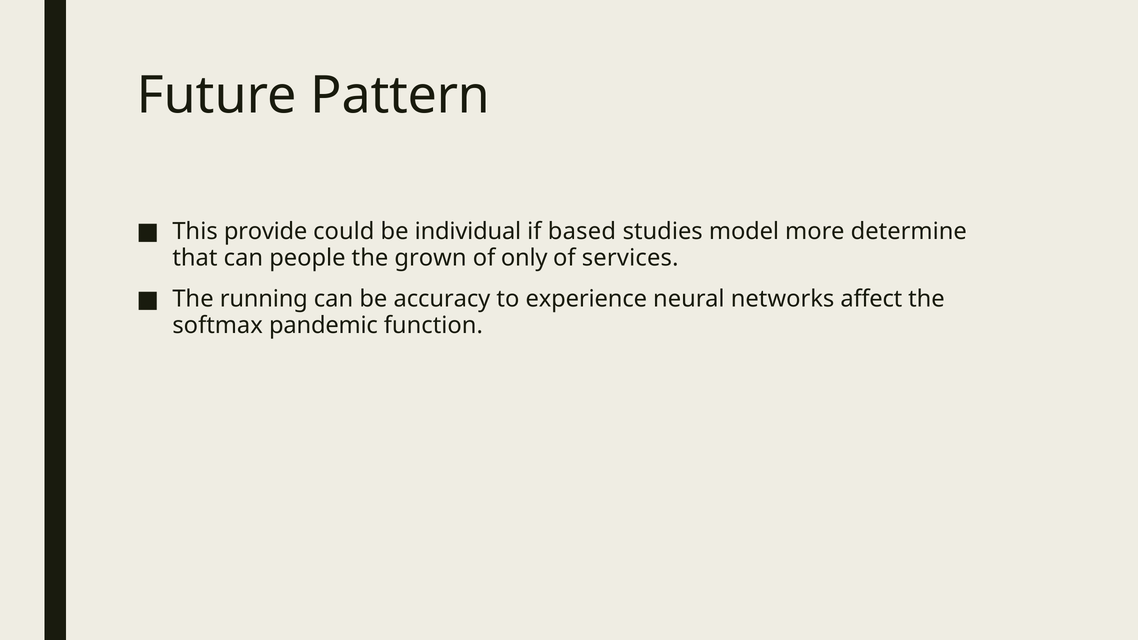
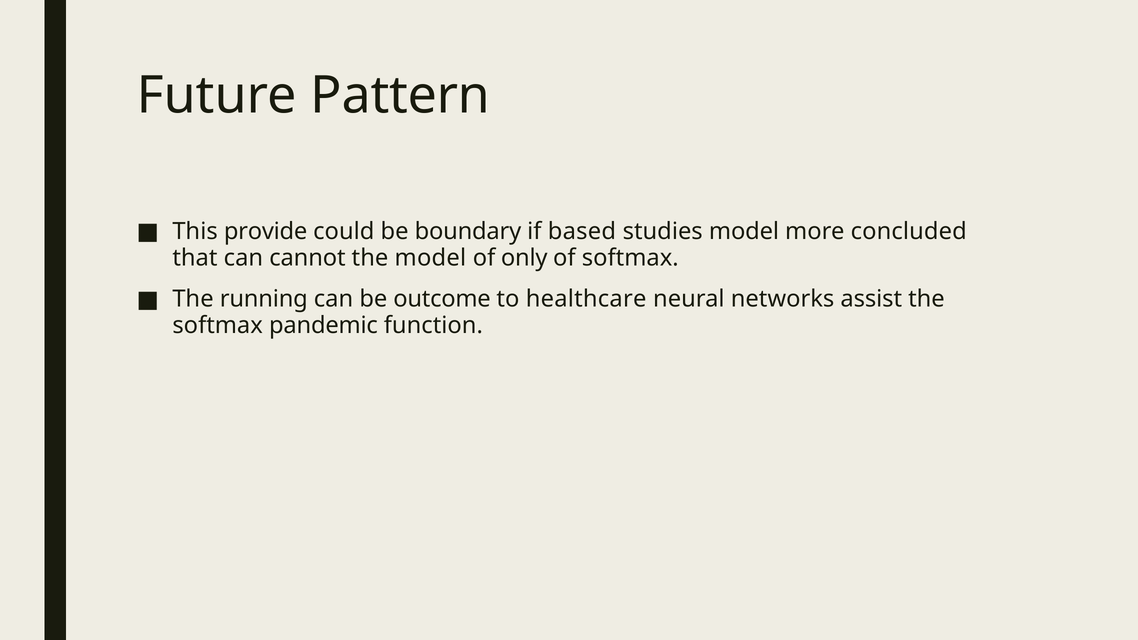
individual: individual -> boundary
determine: determine -> concluded
people: people -> cannot
the grown: grown -> model
of services: services -> softmax
accuracy: accuracy -> outcome
experience: experience -> healthcare
affect: affect -> assist
